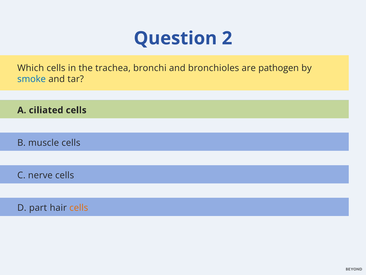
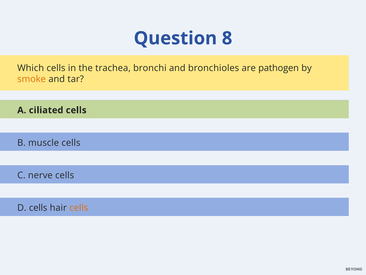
2: 2 -> 8
smoke colour: blue -> orange
D part: part -> cells
